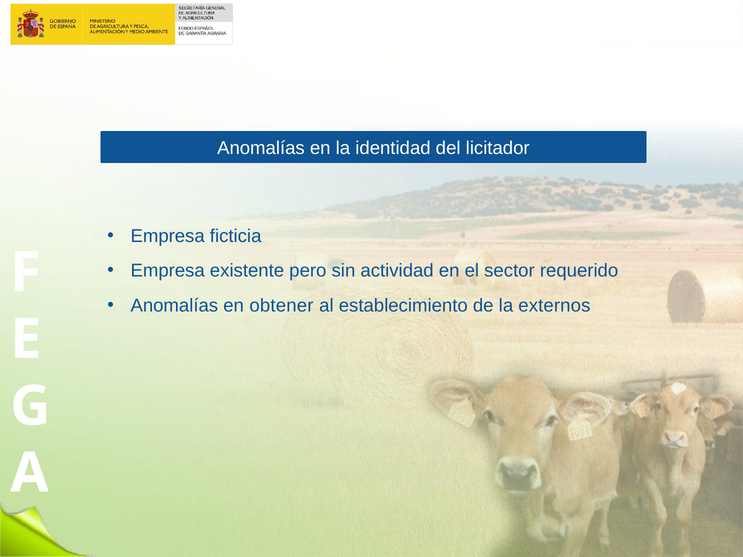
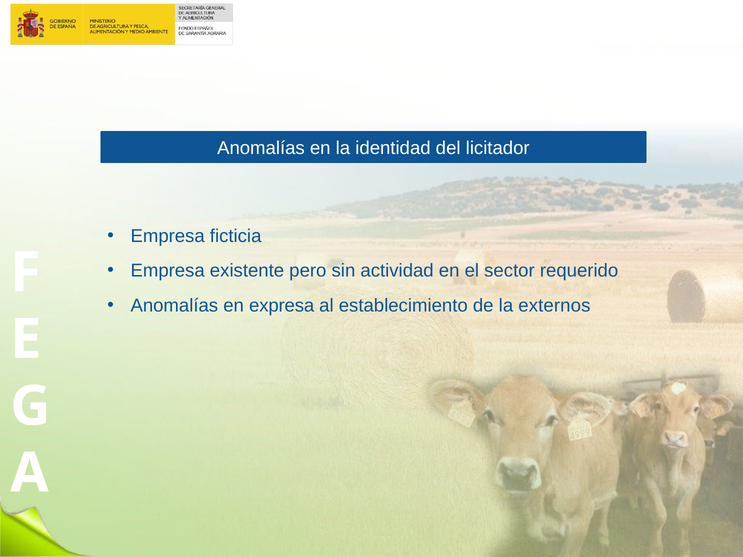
obtener: obtener -> expresa
